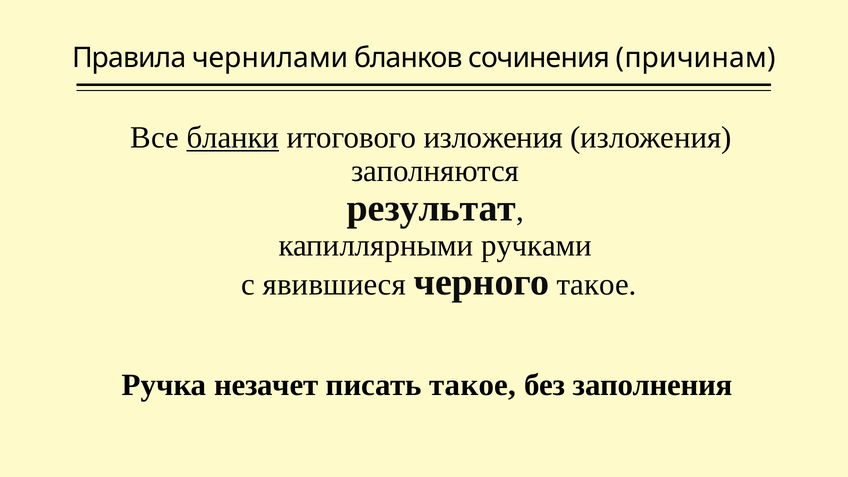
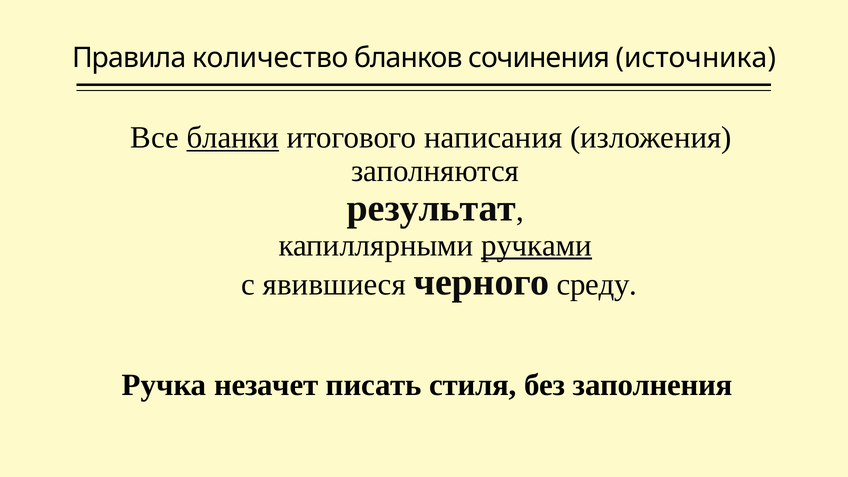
чернилами: чернилами -> количество
причинам: причинам -> источника
итогового изложения: изложения -> написания
ручками underline: none -> present
черного такое: такое -> среду
писать такое: такое -> стиля
